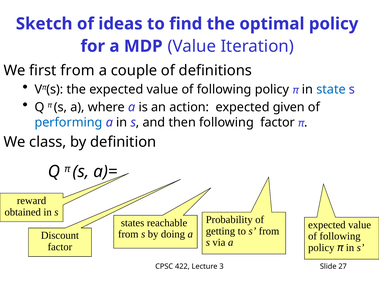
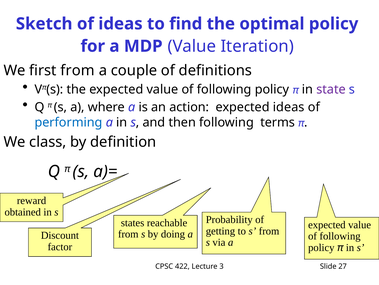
state colour: blue -> purple
expected given: given -> ideas
following factor: factor -> terms
